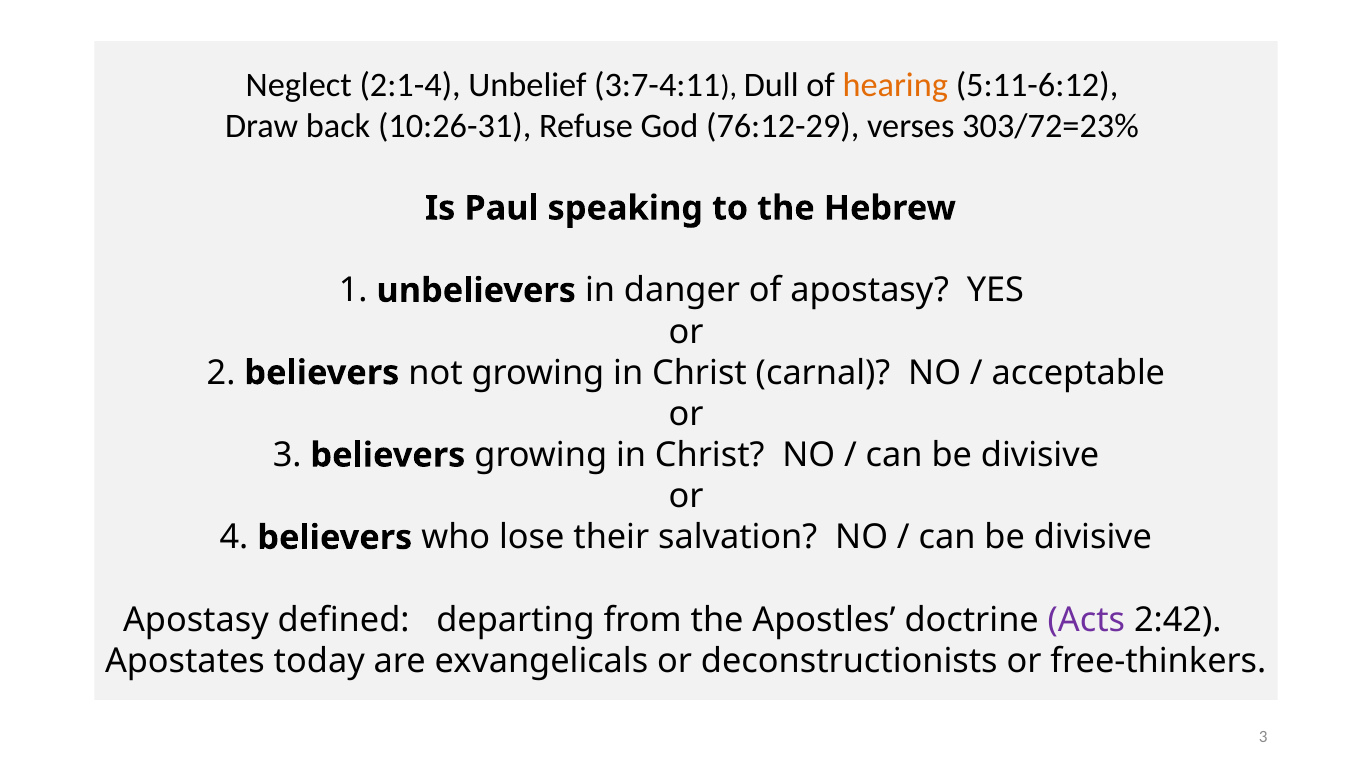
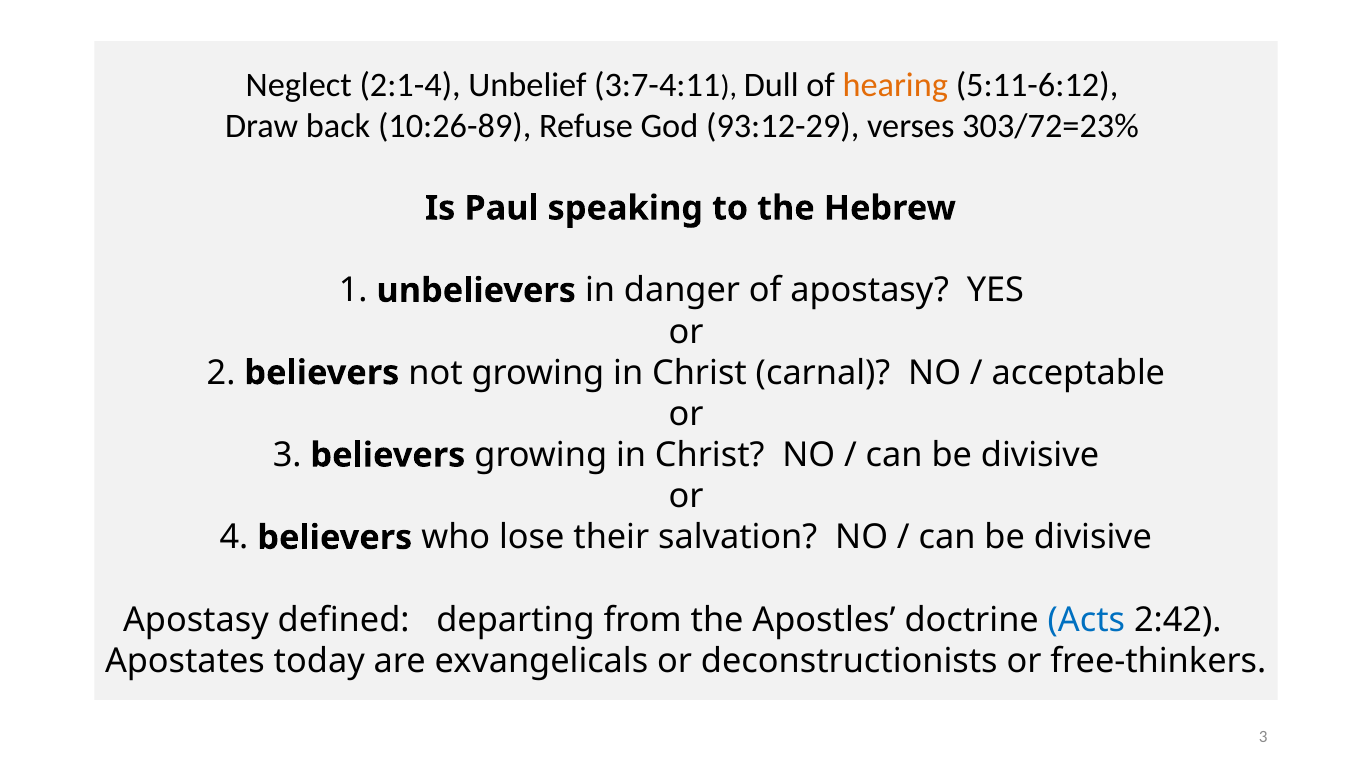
10:26-31: 10:26-31 -> 10:26-89
76:12-29: 76:12-29 -> 93:12-29
Acts colour: purple -> blue
